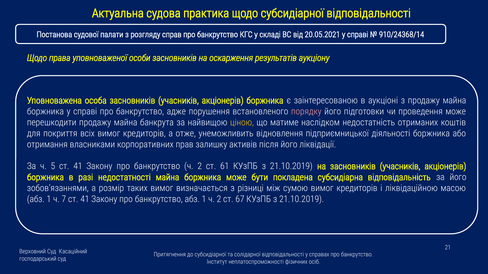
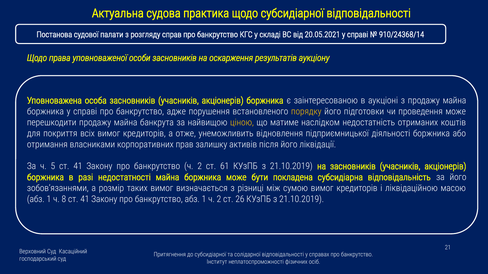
порядку colour: pink -> yellow
7: 7 -> 8
67: 67 -> 26
